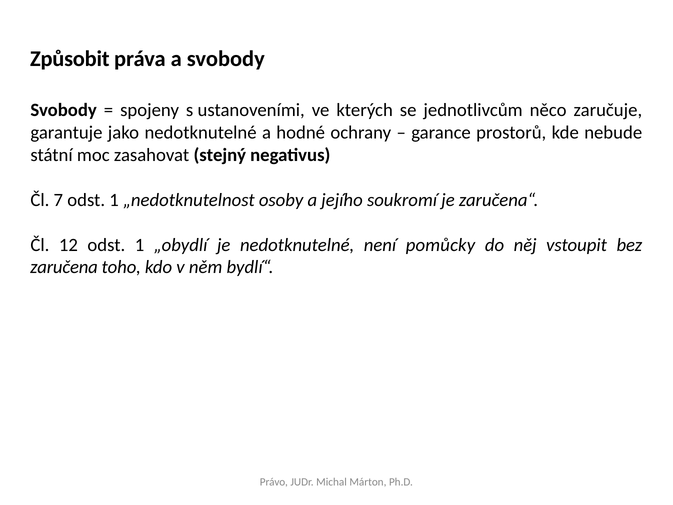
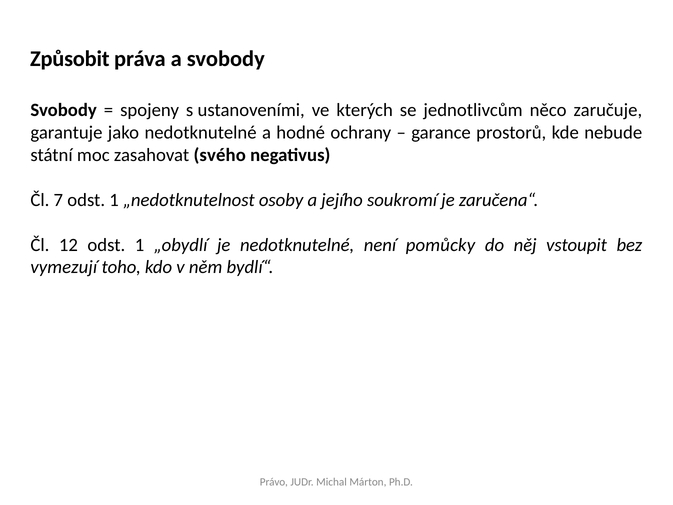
stejný: stejný -> svého
zaručena: zaručena -> vymezují
